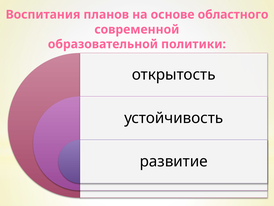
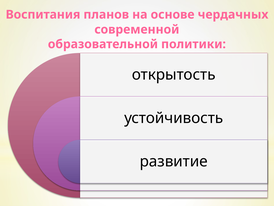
областного: областного -> чердачных
